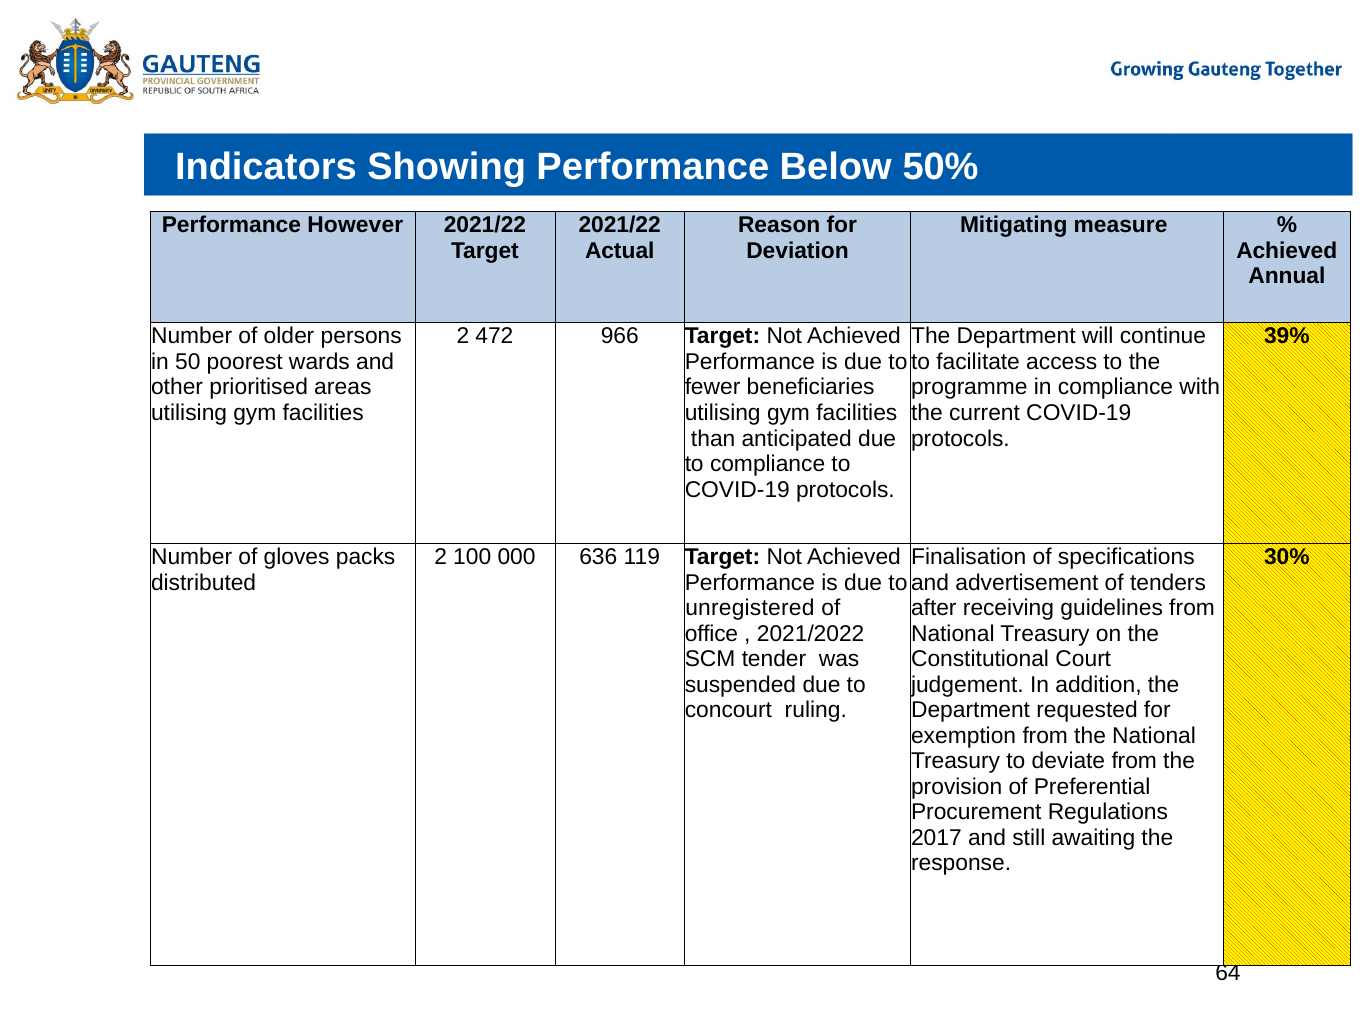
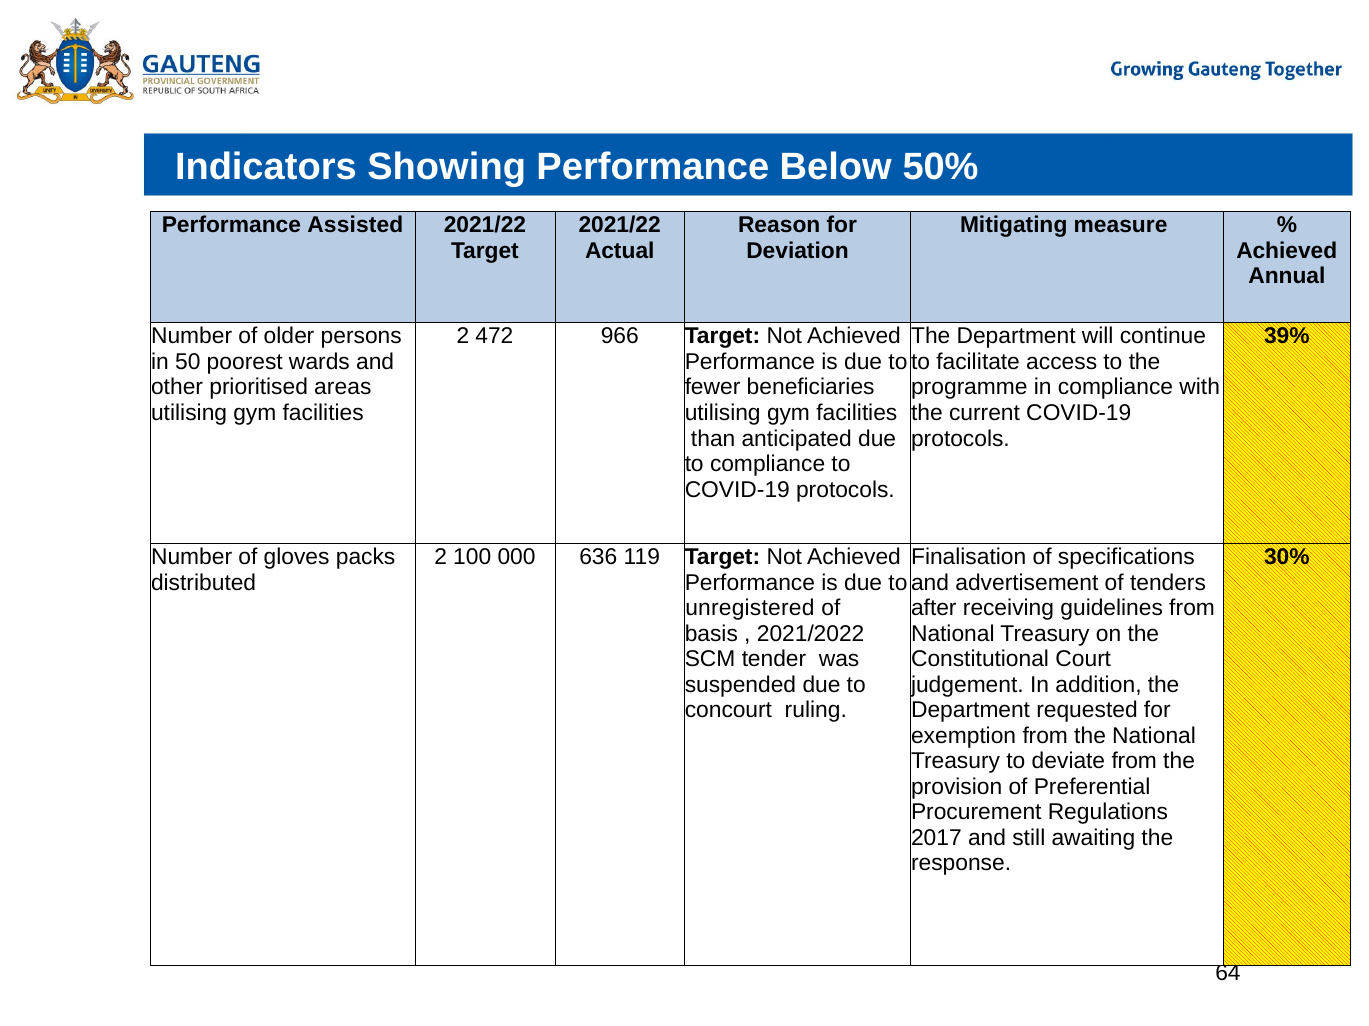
However: However -> Assisted
office: office -> basis
